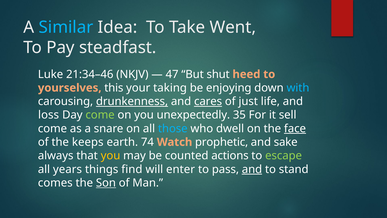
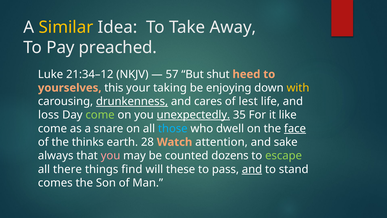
Similar colour: light blue -> yellow
Went: Went -> Away
steadfast: steadfast -> preached
21:34–46: 21:34–46 -> 21:34–12
47: 47 -> 57
with colour: light blue -> yellow
cares underline: present -> none
just: just -> lest
unexpectedly underline: none -> present
sell: sell -> like
keeps: keeps -> thinks
74: 74 -> 28
prophetic: prophetic -> attention
you at (111, 155) colour: yellow -> pink
actions: actions -> dozens
years: years -> there
enter: enter -> these
Son underline: present -> none
